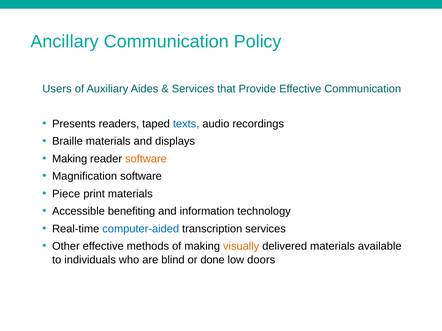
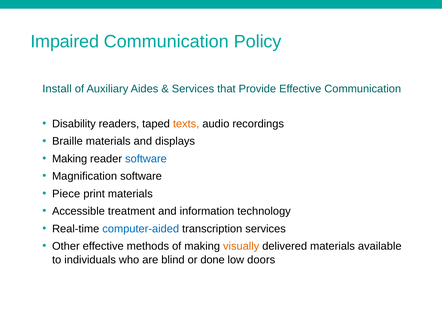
Ancillary: Ancillary -> Impaired
Users: Users -> Install
Presents: Presents -> Disability
texts colour: blue -> orange
software at (146, 159) colour: orange -> blue
benefiting: benefiting -> treatment
